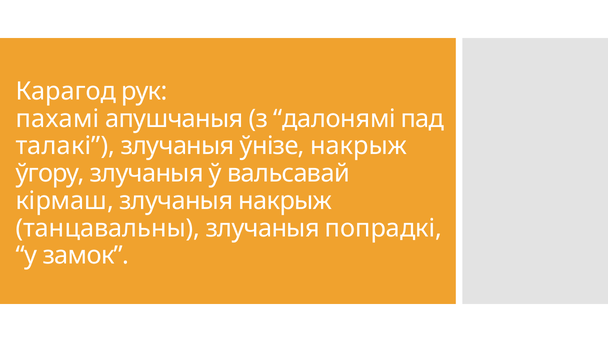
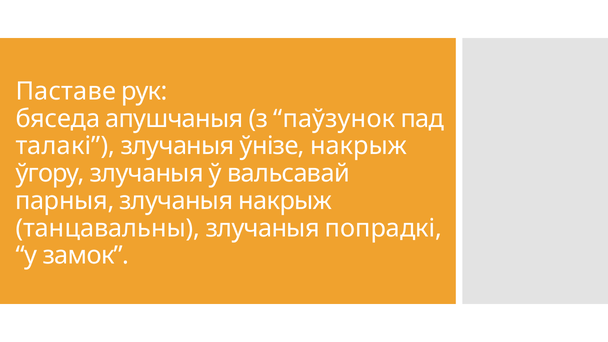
Карагод: Карагод -> Паставе
пахамі: пахамі -> бяседа
далонямі: далонямі -> паўзунок
кірмаш: кірмаш -> парныя
